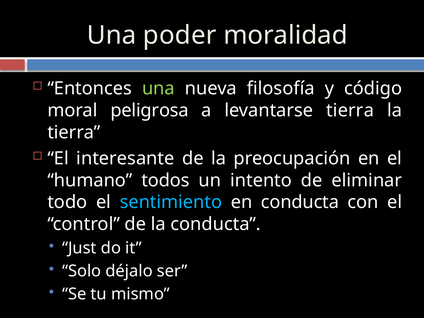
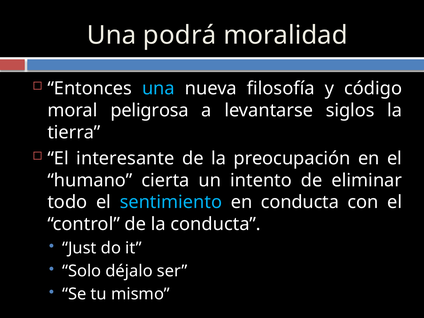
poder: poder -> podrá
una at (158, 89) colour: light green -> light blue
levantarse tierra: tierra -> siglos
todos: todos -> cierta
